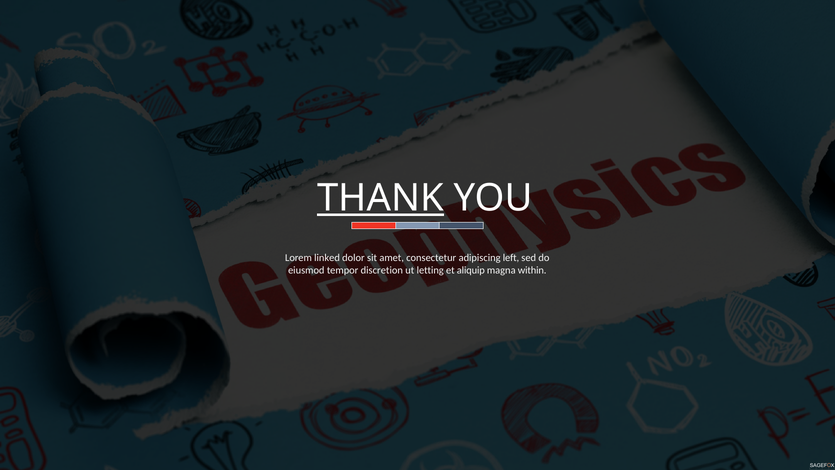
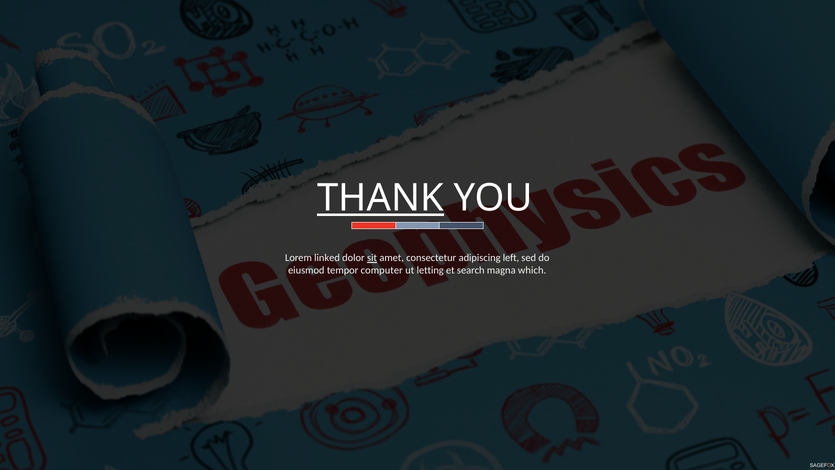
sit underline: none -> present
discretion: discretion -> computer
aliquip: aliquip -> search
within: within -> which
